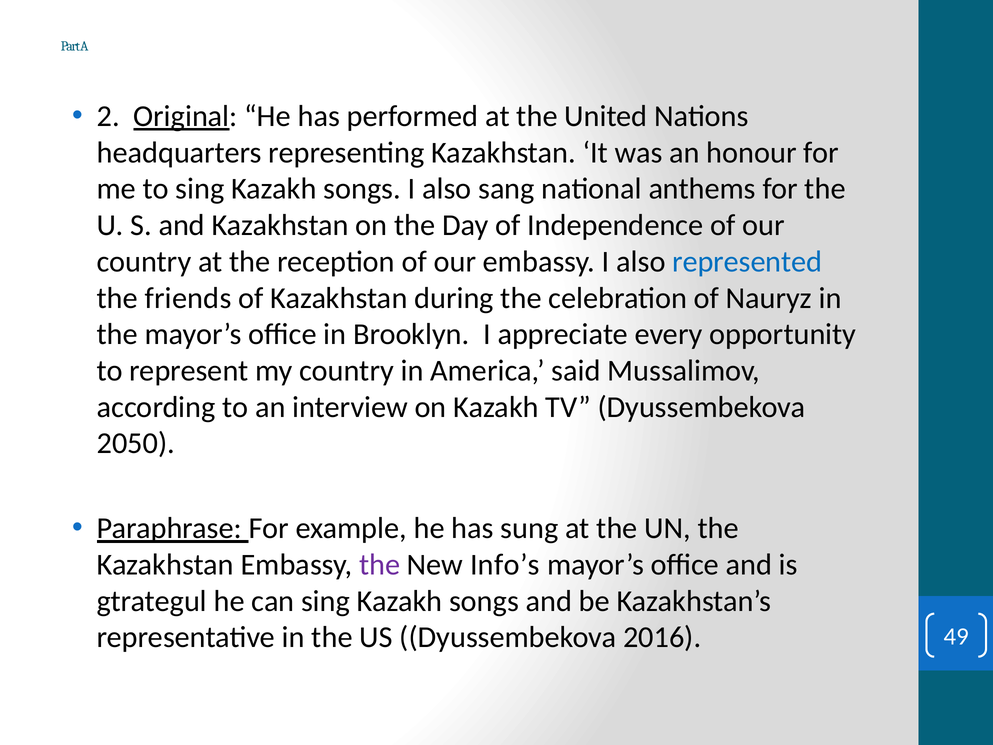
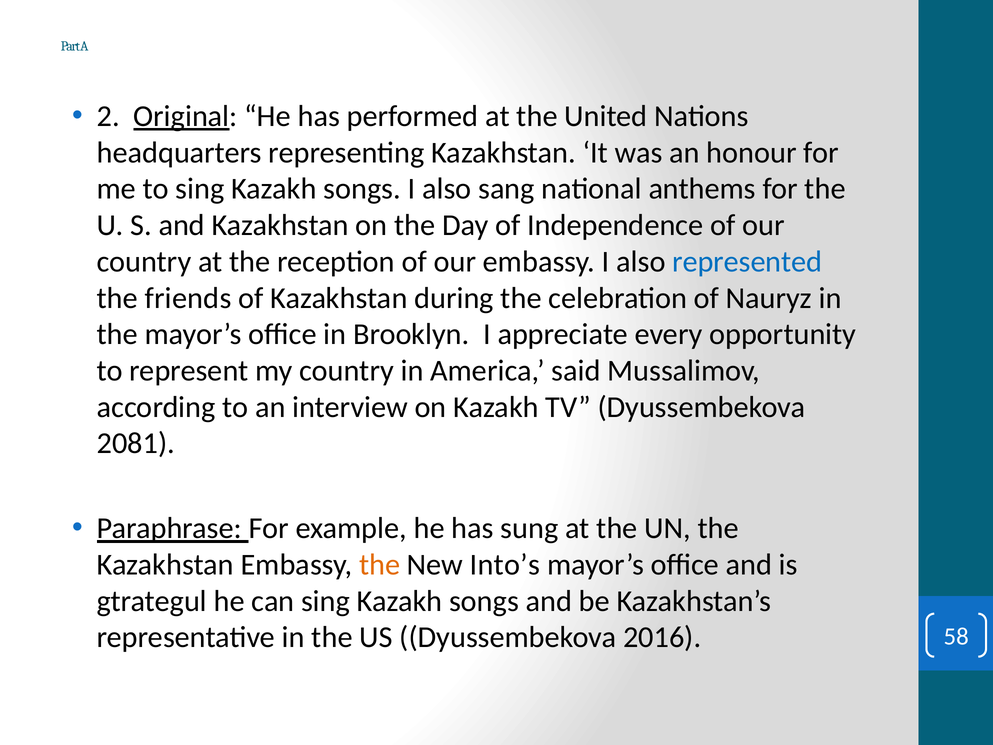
2050: 2050 -> 2081
the at (380, 565) colour: purple -> orange
Info’s: Info’s -> Into’s
49: 49 -> 58
